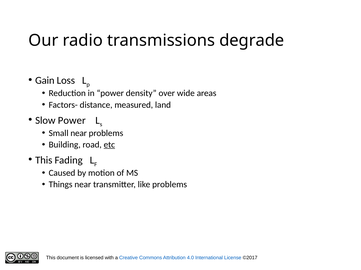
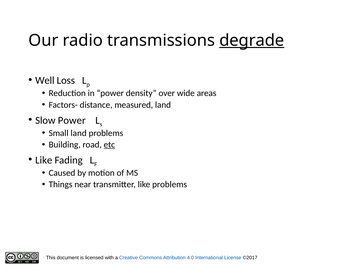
degrade underline: none -> present
Gain: Gain -> Well
Small near: near -> land
This at (44, 161): This -> Like
